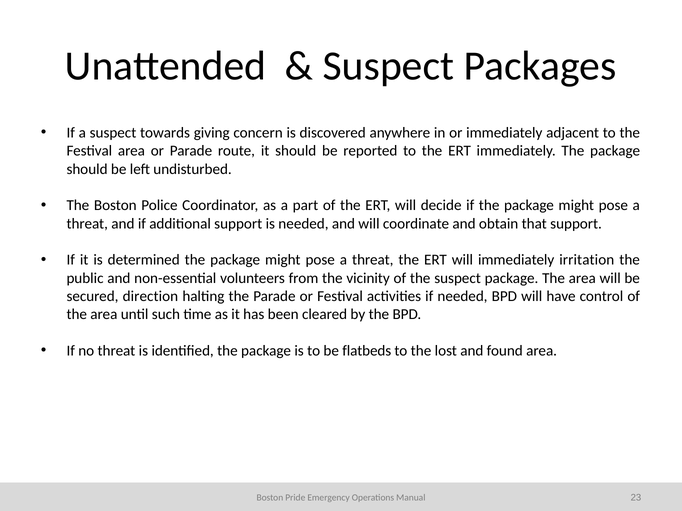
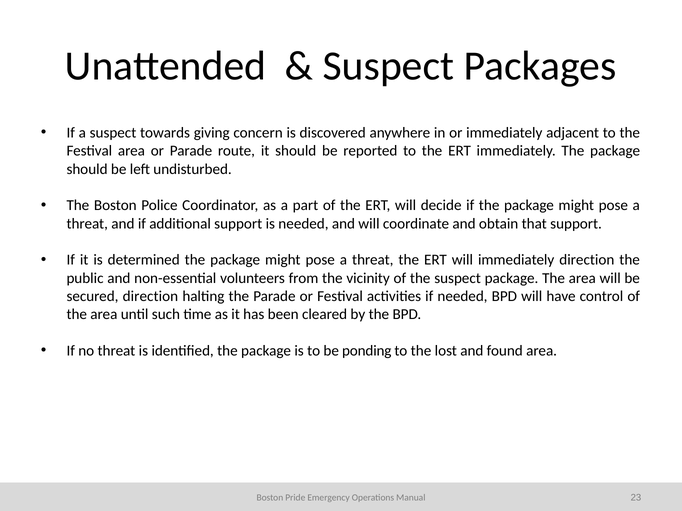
immediately irritation: irritation -> direction
flatbeds: flatbeds -> ponding
